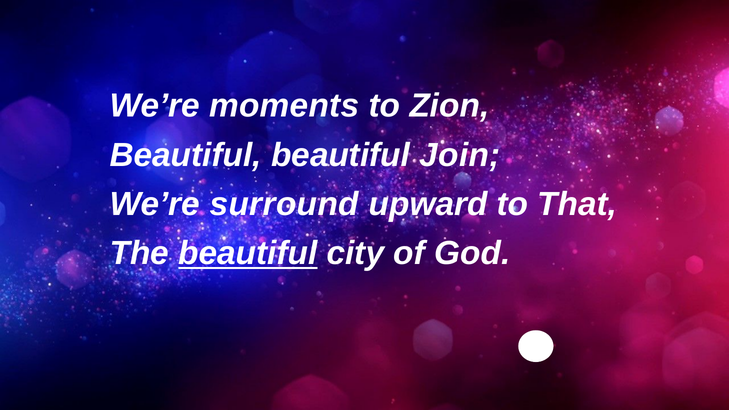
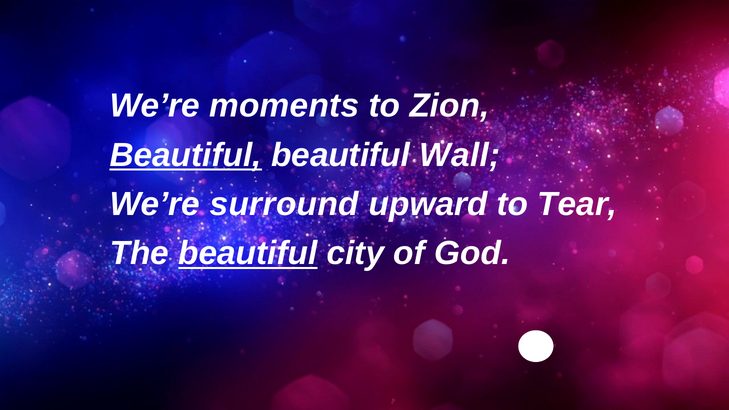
Beautiful at (186, 155) underline: none -> present
Join: Join -> Wall
That: That -> Tear
